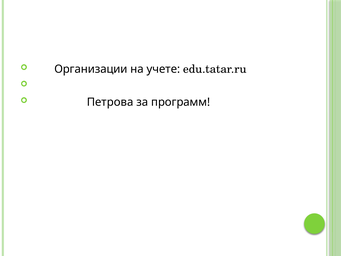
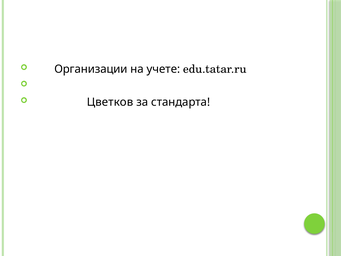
Петрова: Петрова -> Цветков
программ: программ -> стандарта
